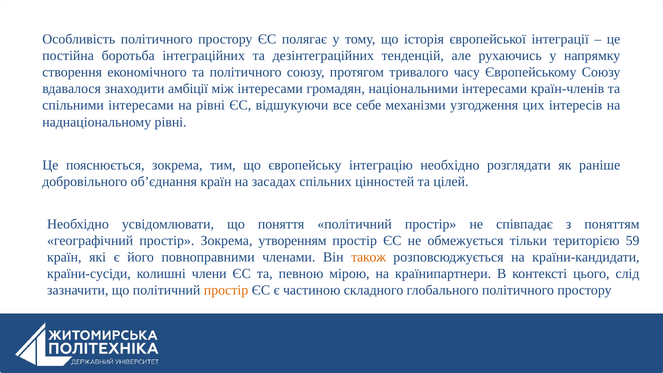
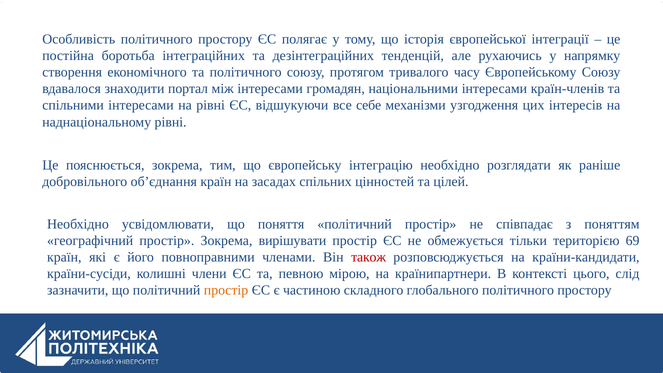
амбіції: амбіції -> портал
утворенням: утворенням -> вирішувати
59: 59 -> 69
також colour: orange -> red
